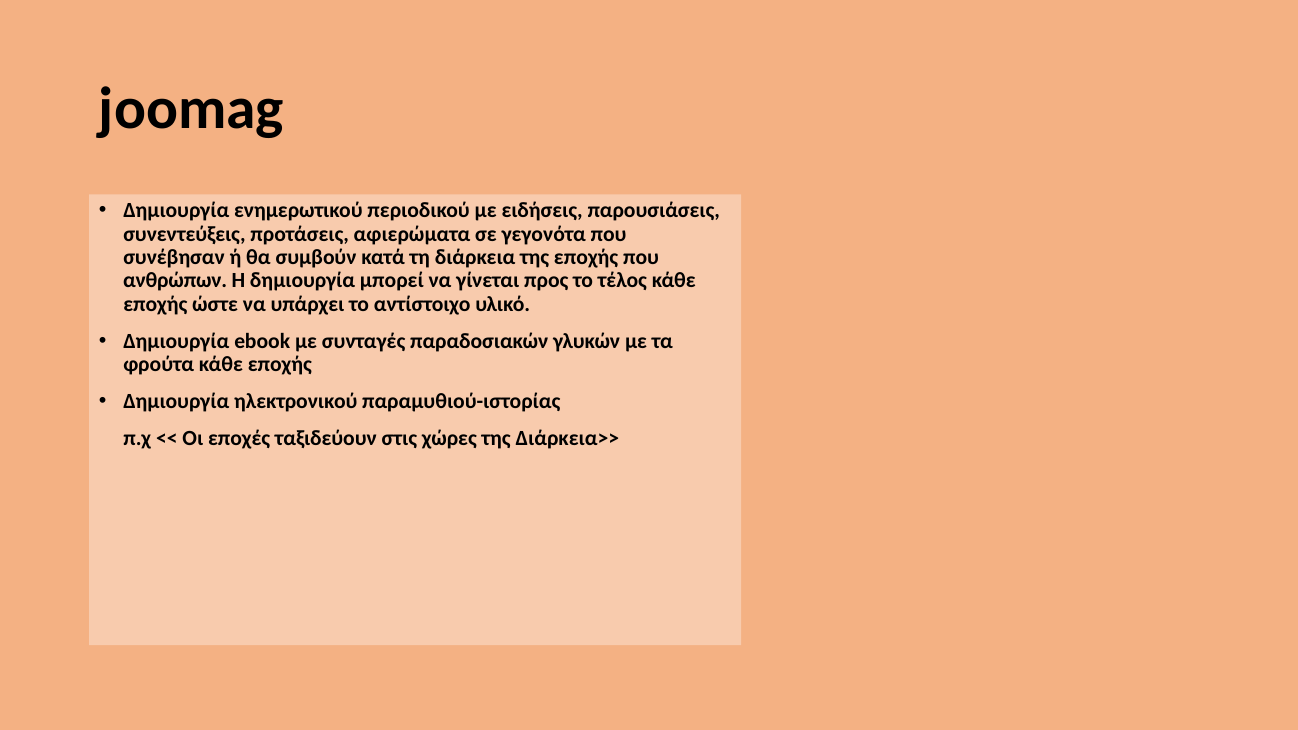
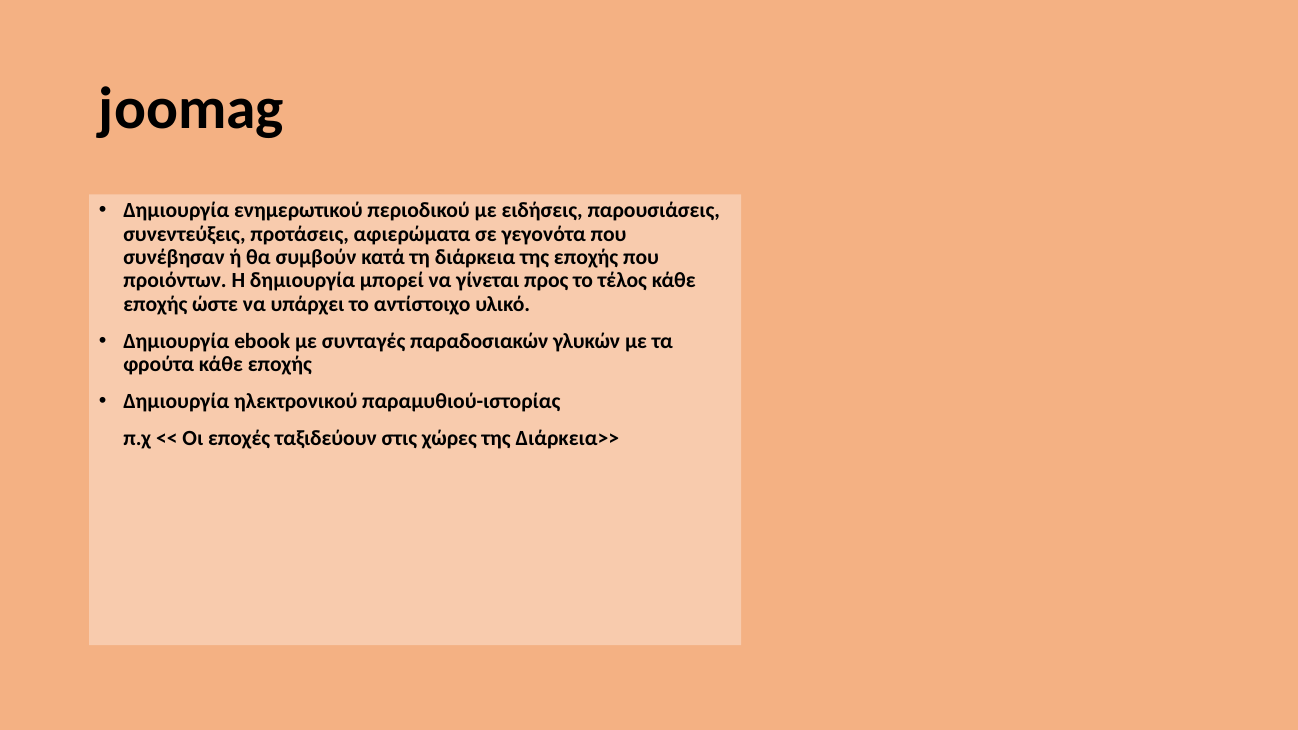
ανθρώπων: ανθρώπων -> προιόντων
